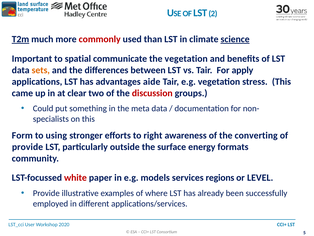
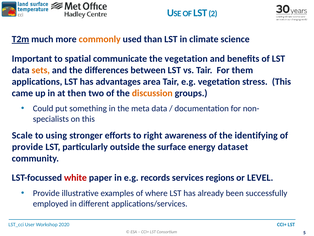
commonly colour: red -> orange
science underline: present -> none
apply: apply -> them
aide: aide -> area
clear: clear -> then
discussion colour: red -> orange
Form: Form -> Scale
converting: converting -> identifying
formats: formats -> dataset
models: models -> records
